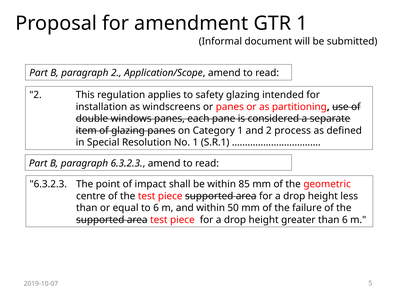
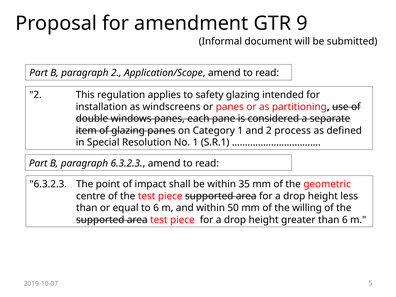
GTR 1: 1 -> 9
85: 85 -> 35
failure: failure -> willing
